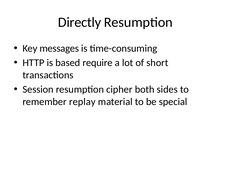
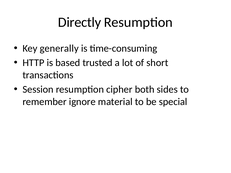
messages: messages -> generally
require: require -> trusted
replay: replay -> ignore
